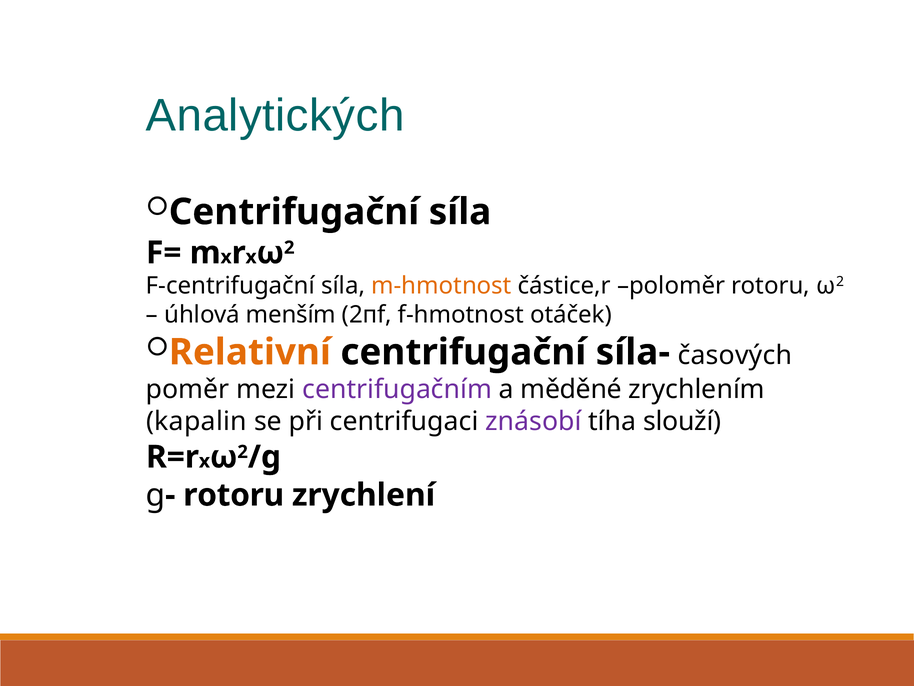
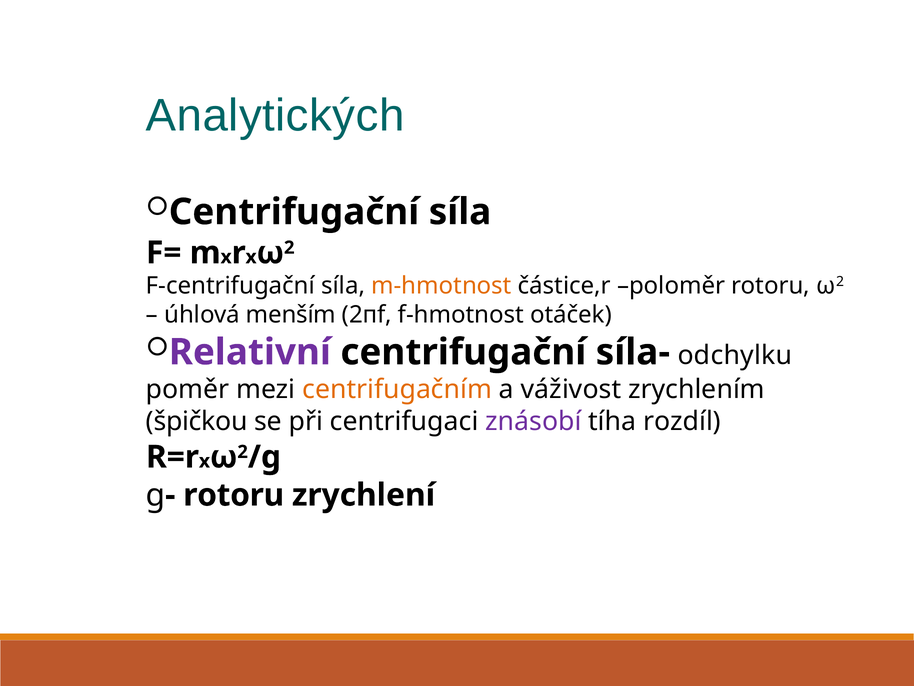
Relativní colour: orange -> purple
časových: časových -> odchylku
centrifugačním colour: purple -> orange
měděné: měděné -> váživost
kapalin: kapalin -> špičkou
slouží: slouží -> rozdíl
